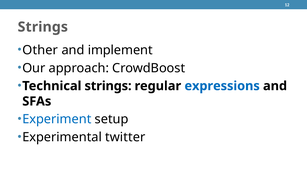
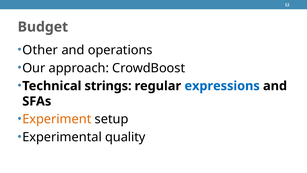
Strings at (43, 27): Strings -> Budget
implement: implement -> operations
Experiment colour: blue -> orange
twitter: twitter -> quality
